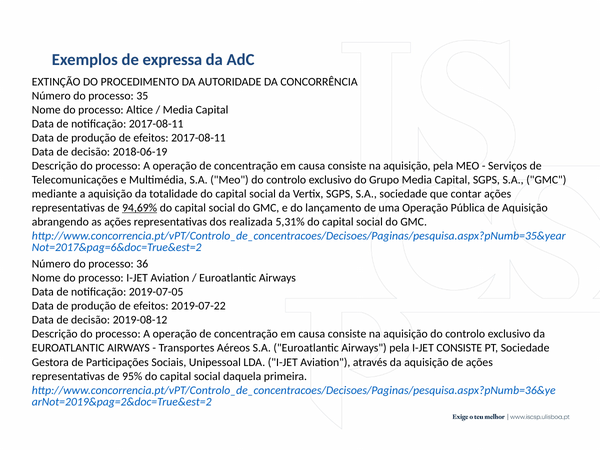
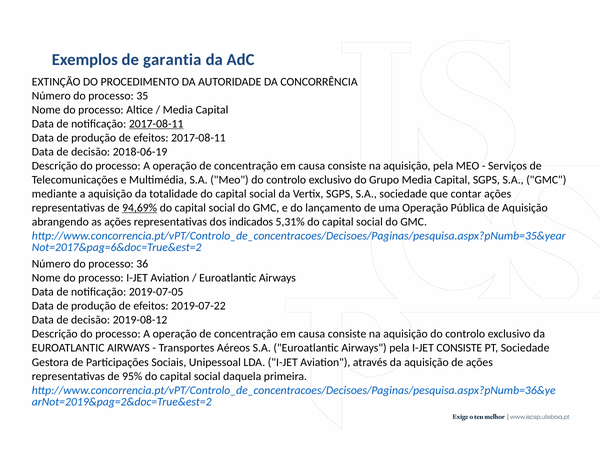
expressa: expressa -> garantia
2017-08-11 at (156, 124) underline: none -> present
realizada: realizada -> indicados
